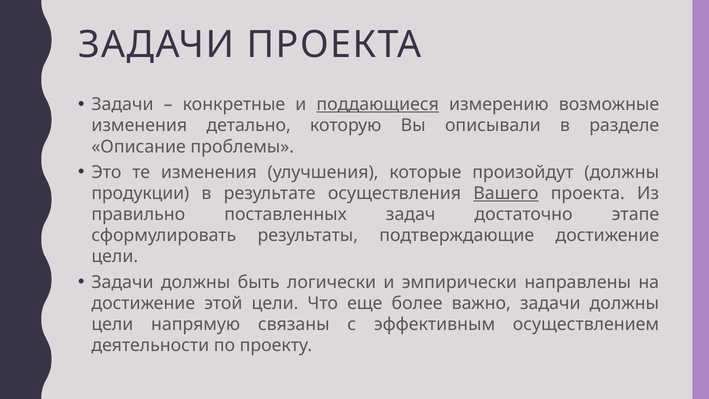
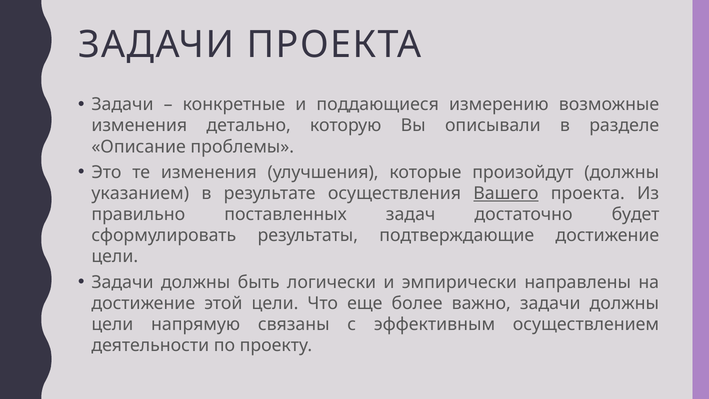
поддающиеся underline: present -> none
продукции: продукции -> указанием
этапе: этапе -> будет
